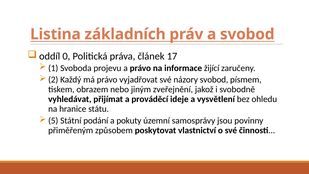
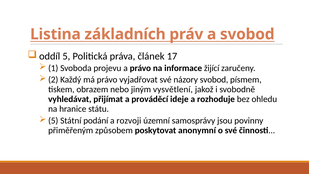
oddíl 0: 0 -> 5
zveřejnění: zveřejnění -> vysvětlení
vysvětlení: vysvětlení -> rozhoduje
pokuty: pokuty -> rozvoji
vlastnictví: vlastnictví -> anonymní
